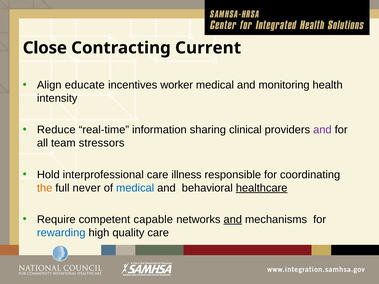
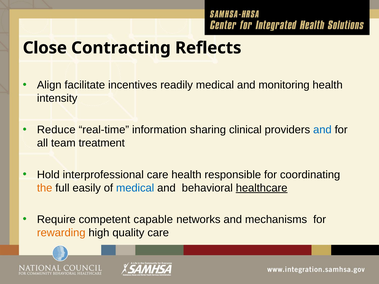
Current: Current -> Reflects
educate: educate -> facilitate
worker: worker -> readily
and at (322, 130) colour: purple -> blue
stressors: stressors -> treatment
care illness: illness -> health
never: never -> easily
and at (233, 220) underline: present -> none
rewarding colour: blue -> orange
